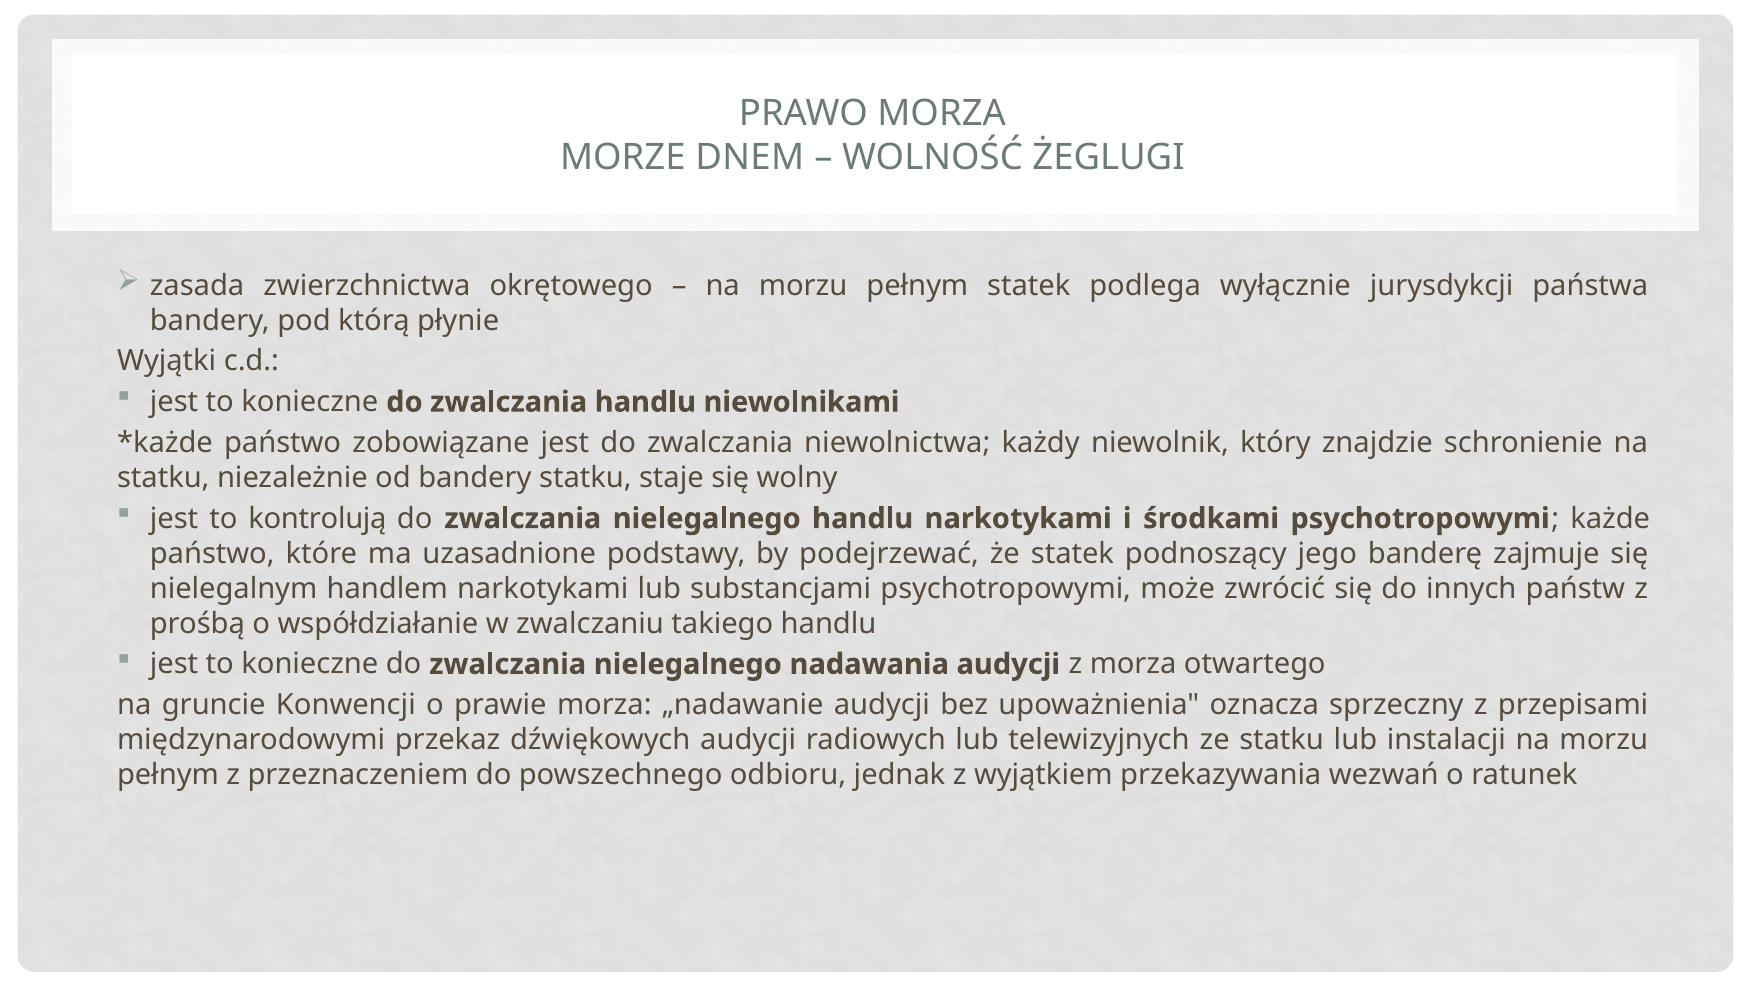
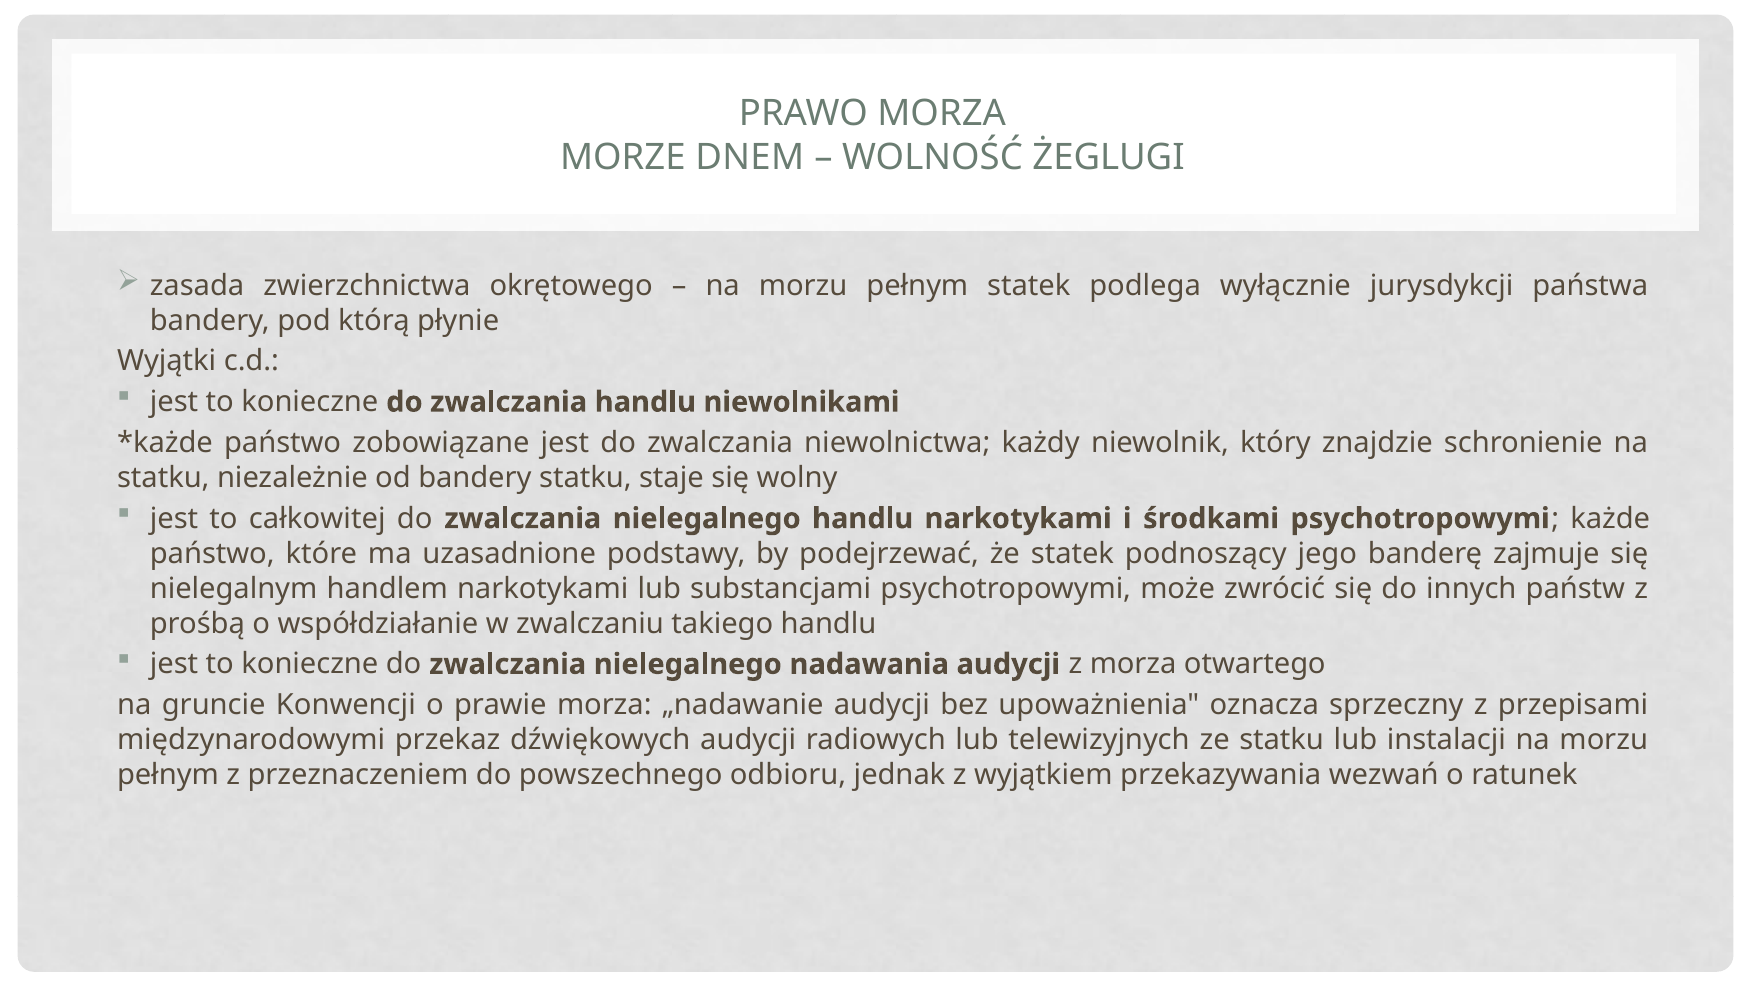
kontrolują: kontrolują -> całkowitej
